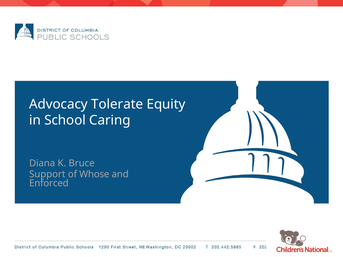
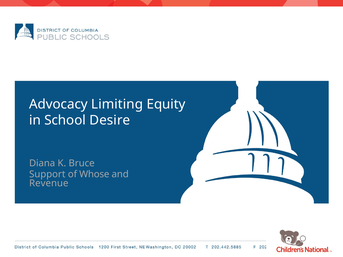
Tolerate: Tolerate -> Limiting
Caring: Caring -> Desire
Enforced: Enforced -> Revenue
